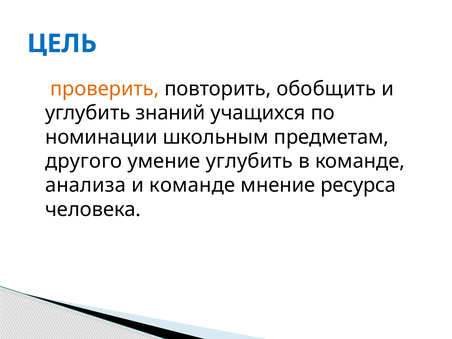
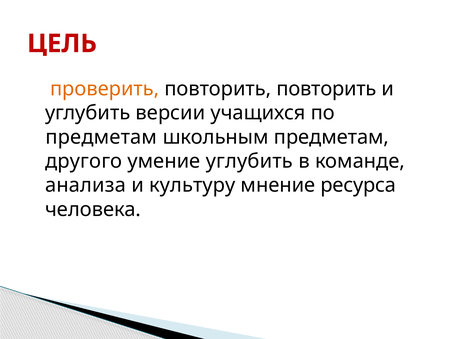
ЦЕЛЬ colour: blue -> red
повторить обобщить: обобщить -> повторить
знаний: знаний -> версии
номинации at (101, 137): номинации -> предметам
и команде: команде -> культуру
